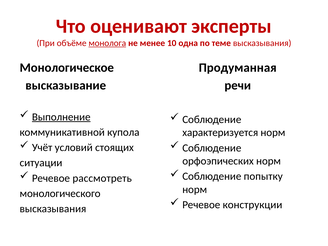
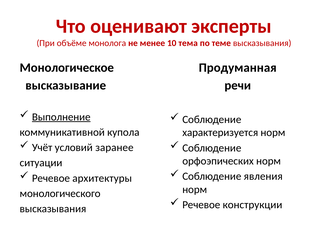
монолога underline: present -> none
одна: одна -> тема
стоящих: стоящих -> заранее
попытку: попытку -> явления
рассмотреть: рассмотреть -> архитектуры
